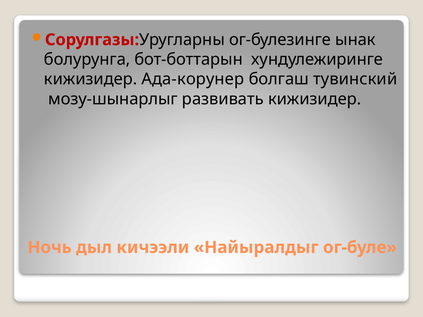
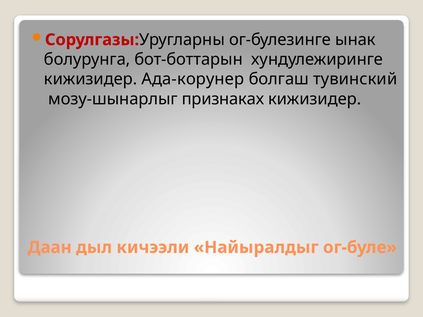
развивать: развивать -> признаках
Ночь: Ночь -> Даан
